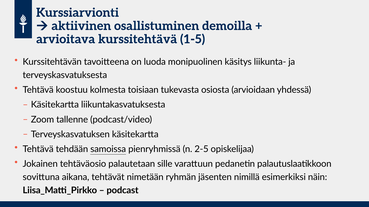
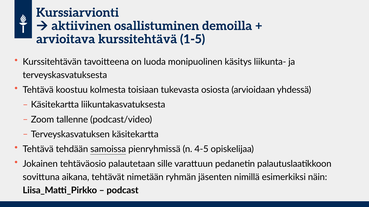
2-5: 2-5 -> 4-5
